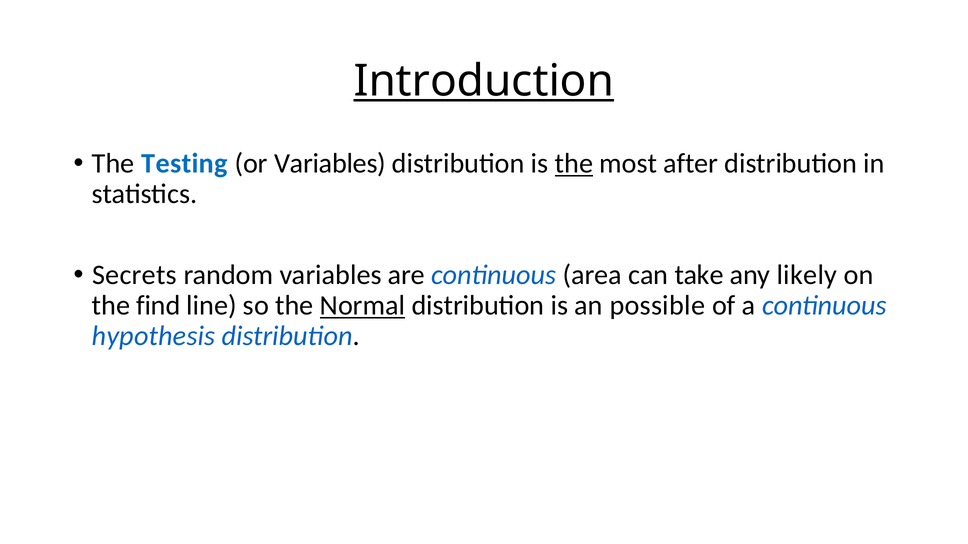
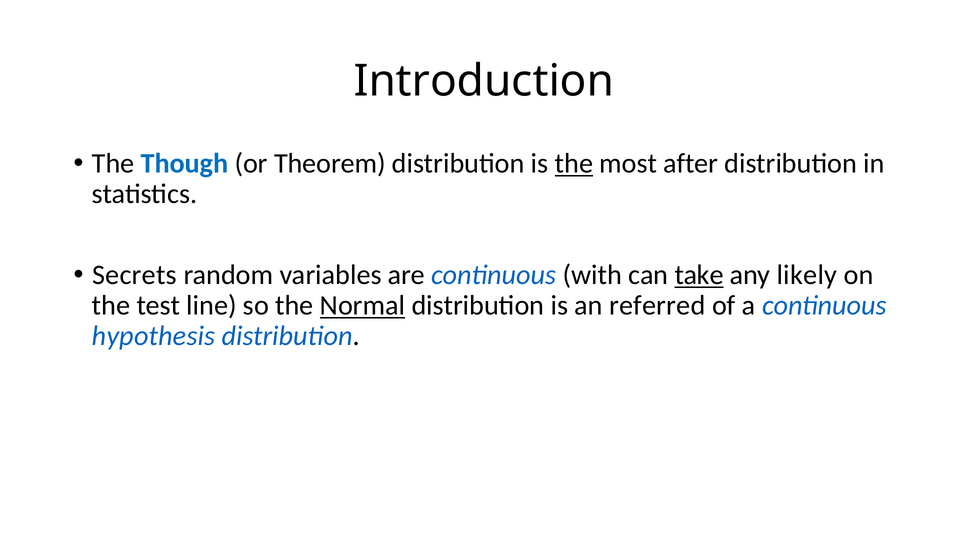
Introduction underline: present -> none
Testing: Testing -> Though
or Variables: Variables -> Theorem
area: area -> with
take underline: none -> present
find: find -> test
possible: possible -> referred
